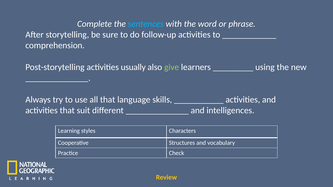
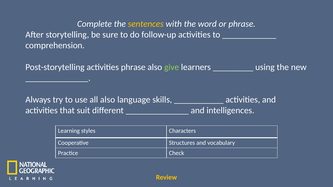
sentences colour: light blue -> yellow
activities usually: usually -> phrase
all that: that -> also
